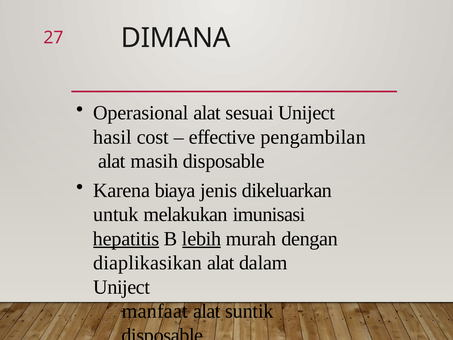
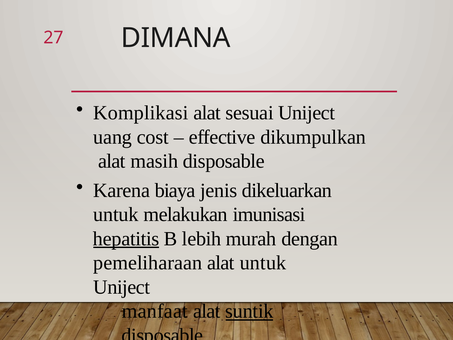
Operasional: Operasional -> Komplikasi
hasil: hasil -> uang
pengambilan: pengambilan -> dikumpulkan
lebih underline: present -> none
diaplikasikan: diaplikasikan -> pemeliharaan
alat dalam: dalam -> untuk
suntik underline: none -> present
